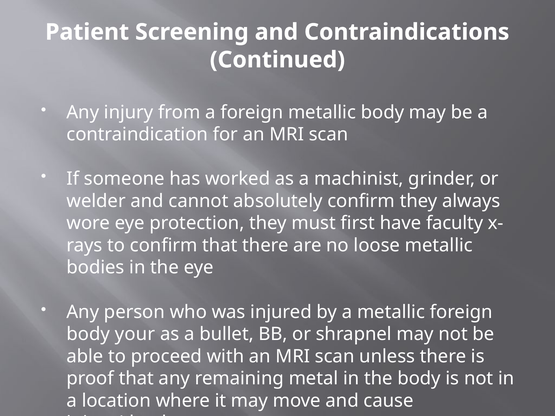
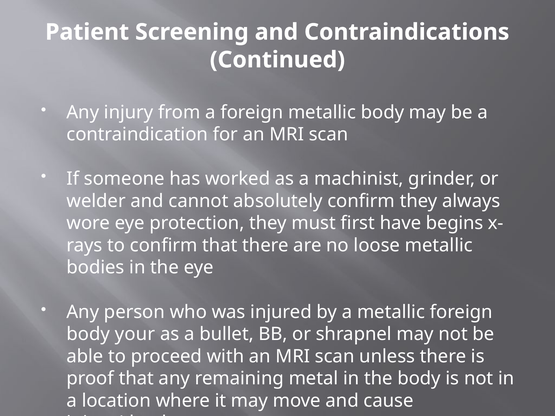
faculty: faculty -> begins
